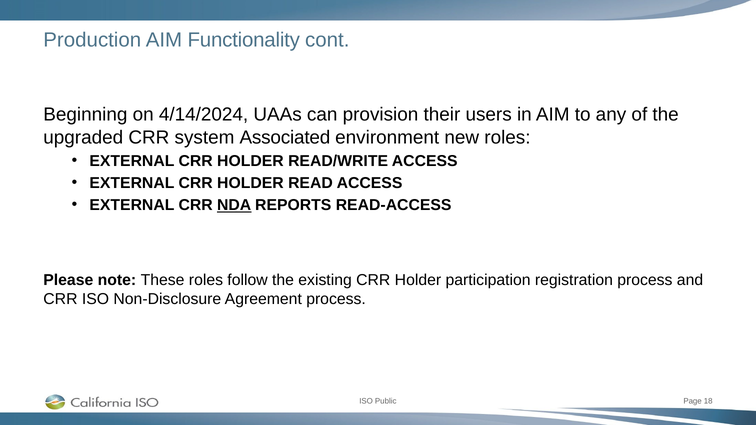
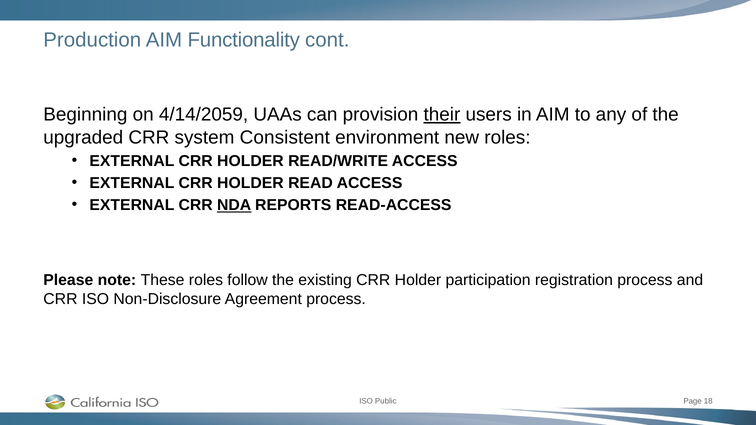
4/14/2024: 4/14/2024 -> 4/14/2059
their underline: none -> present
Associated: Associated -> Consistent
